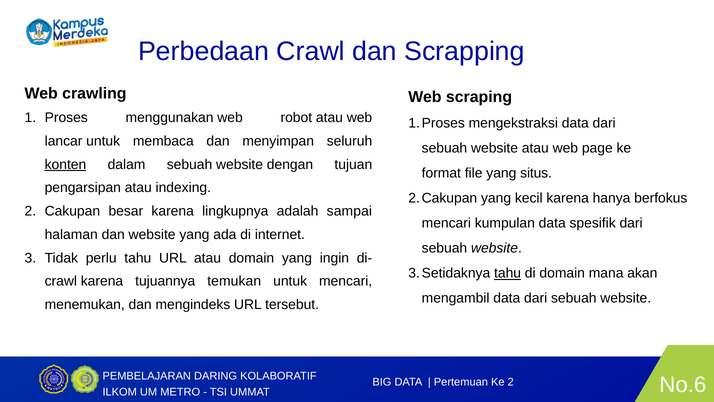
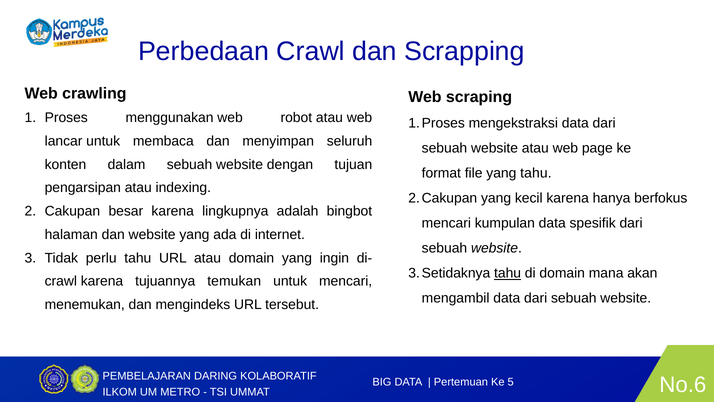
konten underline: present -> none
yang situs: situs -> tahu
sampai: sampai -> bingbot
Ke 2: 2 -> 5
